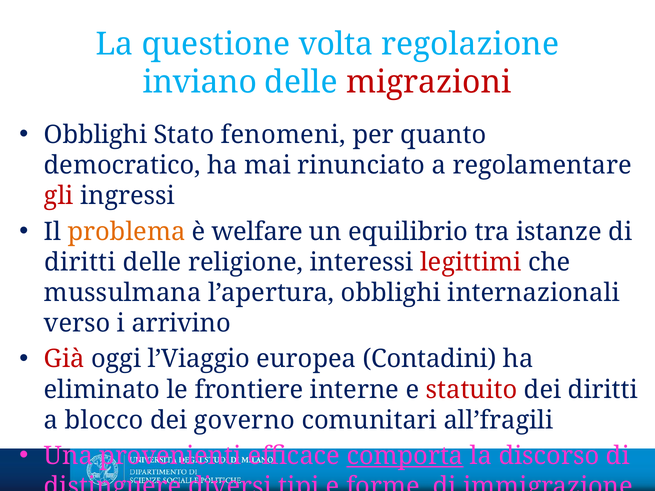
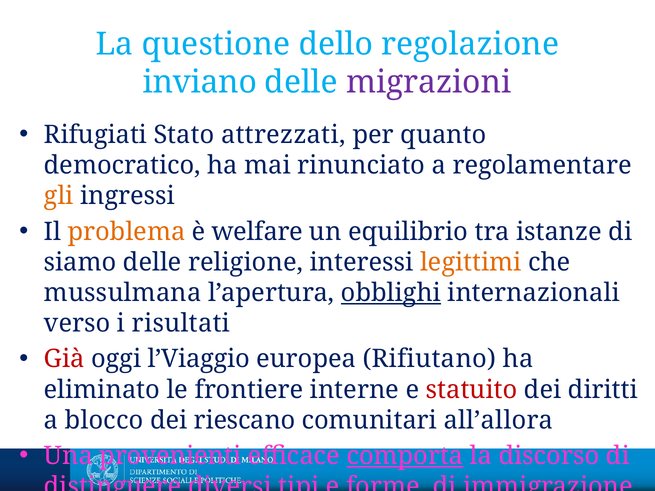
volta: volta -> dello
migrazioni colour: red -> purple
Obblighi at (96, 135): Obblighi -> Rifugiati
fenomeni: fenomeni -> attrezzati
gli colour: red -> orange
diritti at (80, 262): diritti -> siamo
legittimi colour: red -> orange
obblighi at (391, 293) underline: none -> present
arrivino: arrivino -> risultati
Contadini: Contadini -> Rifiutano
governo: governo -> riescano
all’fragili: all’fragili -> all’allora
